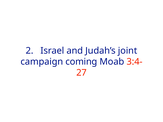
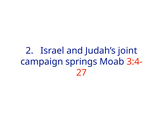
coming: coming -> springs
